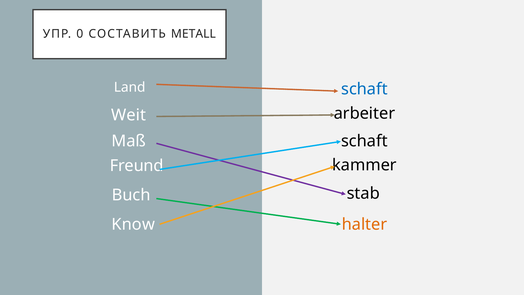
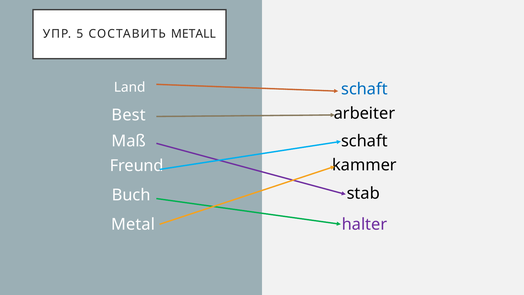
0: 0 -> 5
Weit: Weit -> Best
Know: Know -> Metal
halter colour: orange -> purple
